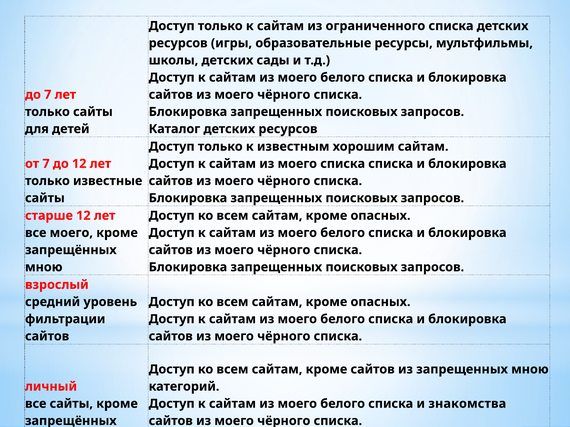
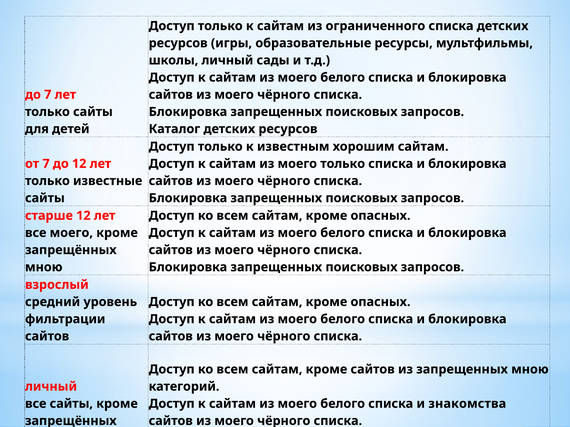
школы детских: детских -> личный
моего списка: списка -> только
